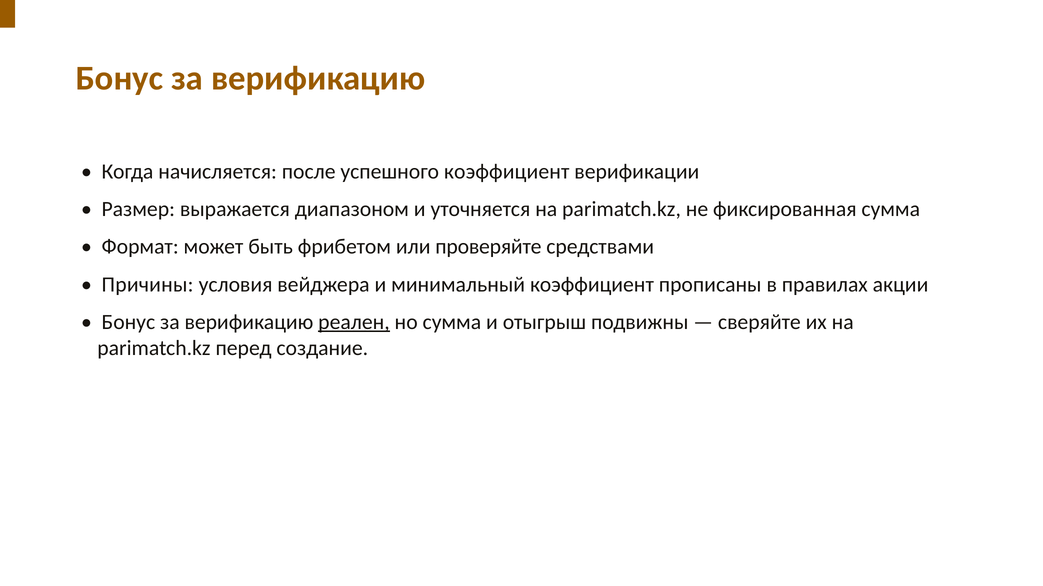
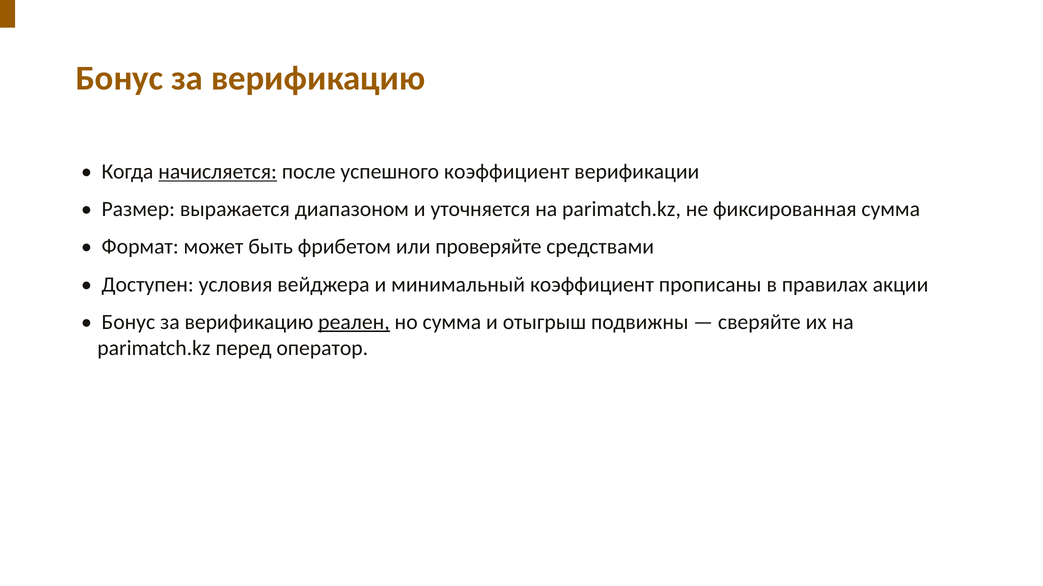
начисляется underline: none -> present
Причины: Причины -> Доступен
создание: создание -> оператор
